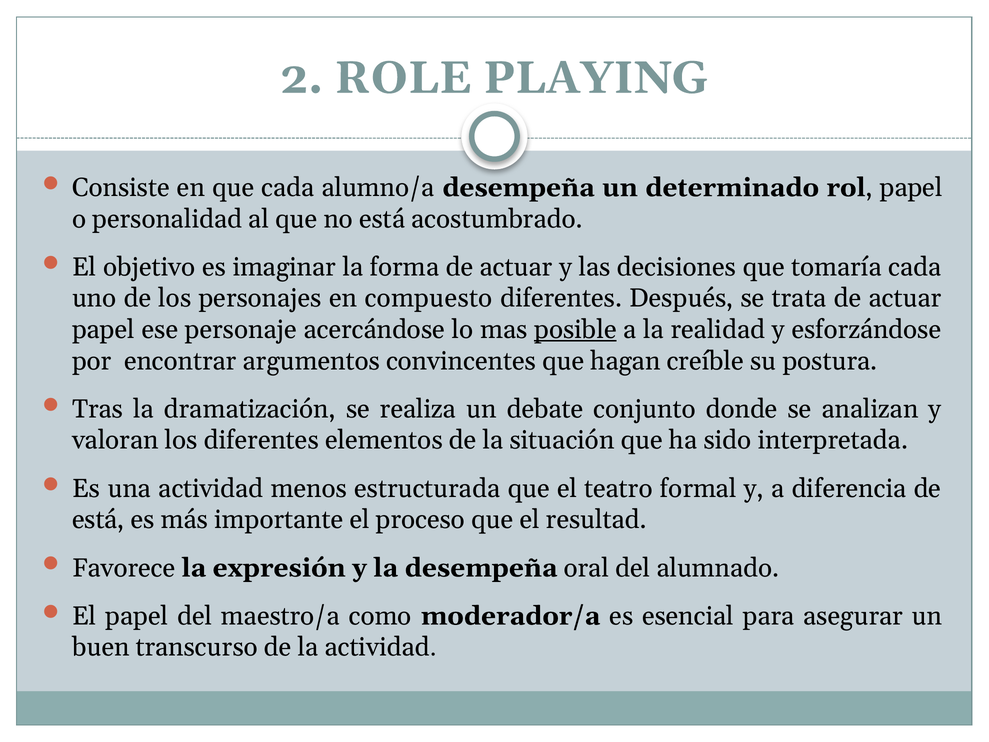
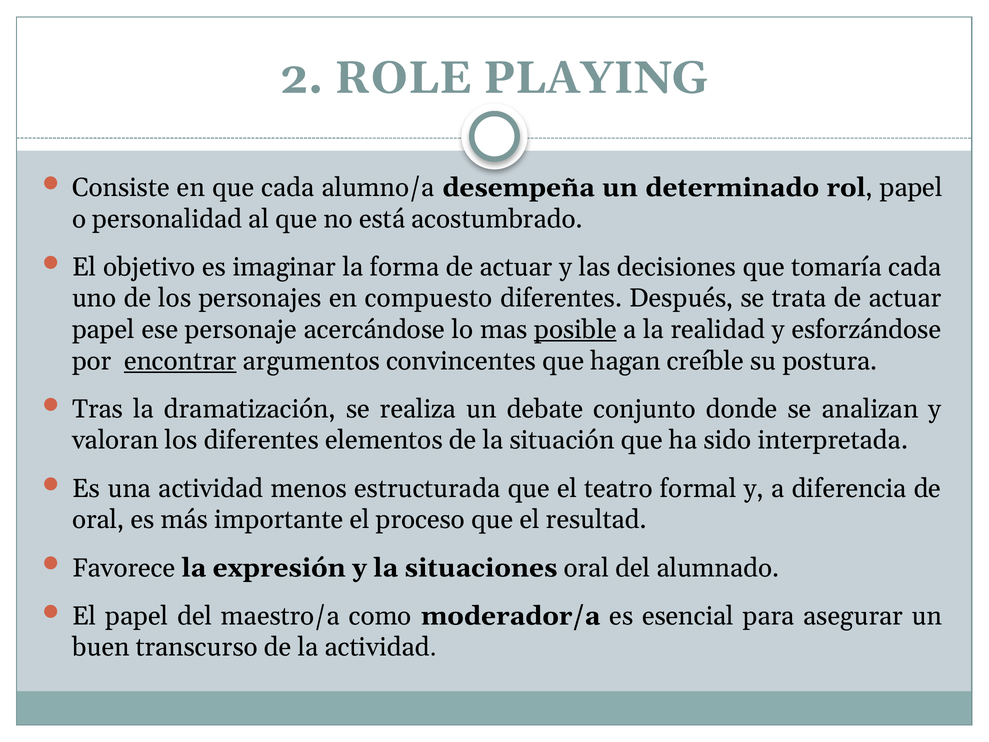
encontrar underline: none -> present
está at (98, 520): está -> oral
la desempeña: desempeña -> situaciones
